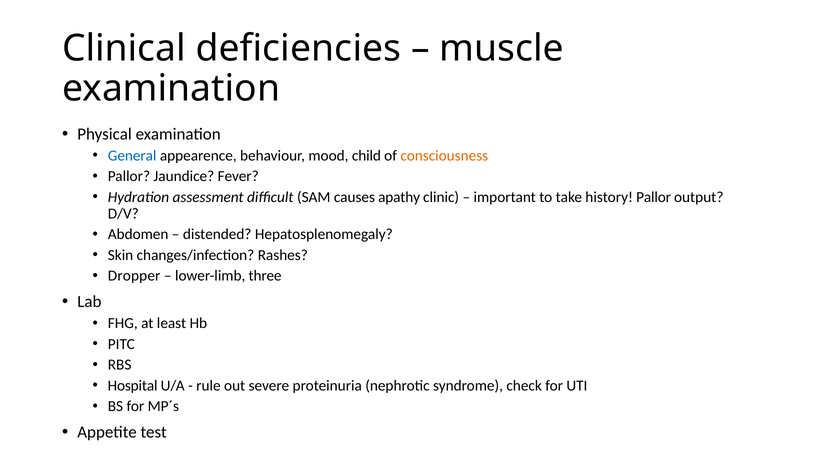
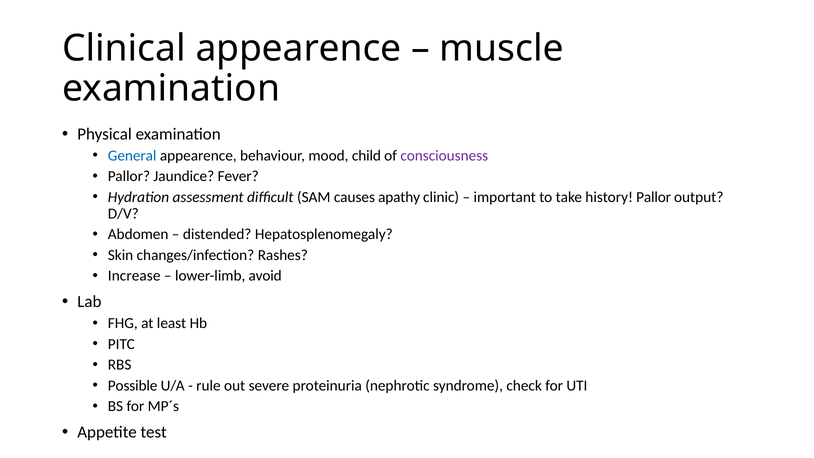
Clinical deficiencies: deficiencies -> appearence
consciousness colour: orange -> purple
Dropper: Dropper -> Increase
three: three -> avoid
Hospital: Hospital -> Possible
